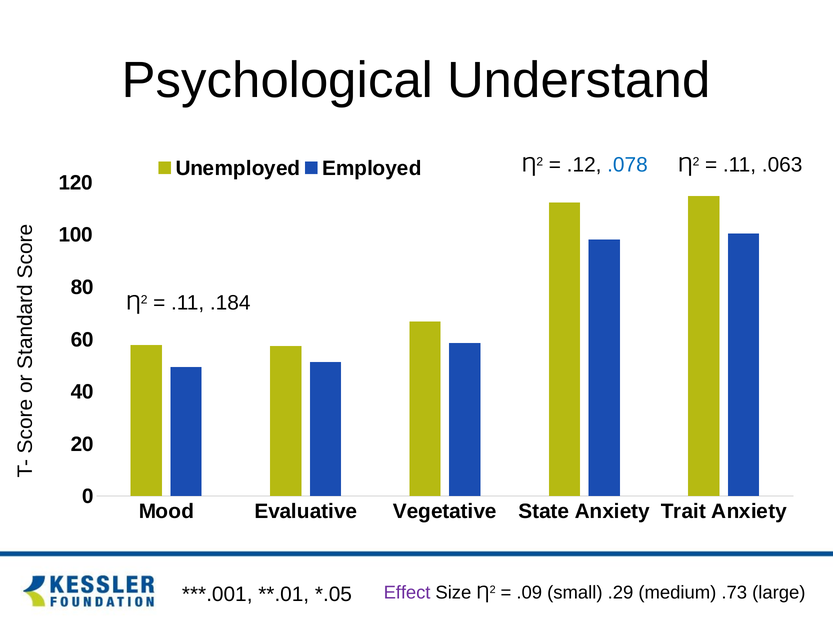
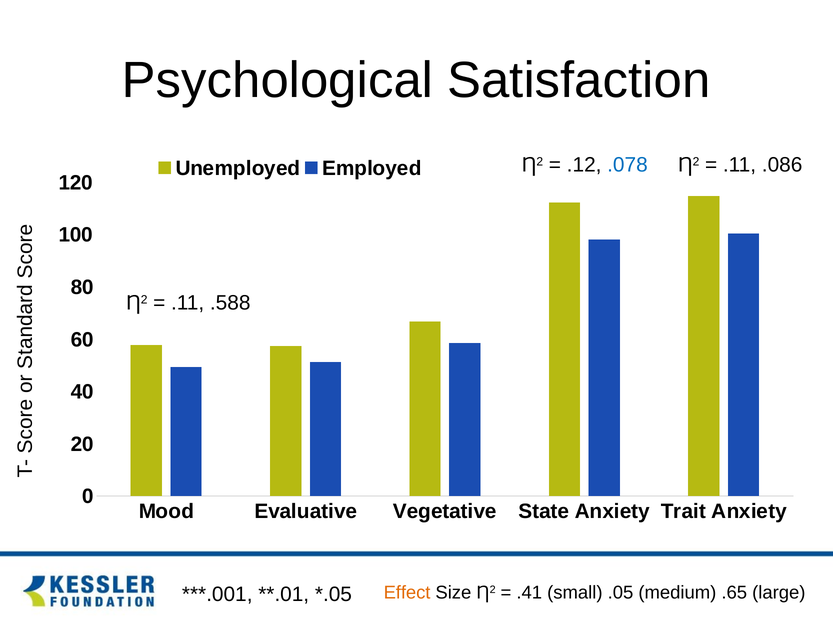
Understand: Understand -> Satisfaction
.063: .063 -> .086
.184: .184 -> .588
Effect colour: purple -> orange
.09: .09 -> .41
.29: .29 -> .05
.73: .73 -> .65
